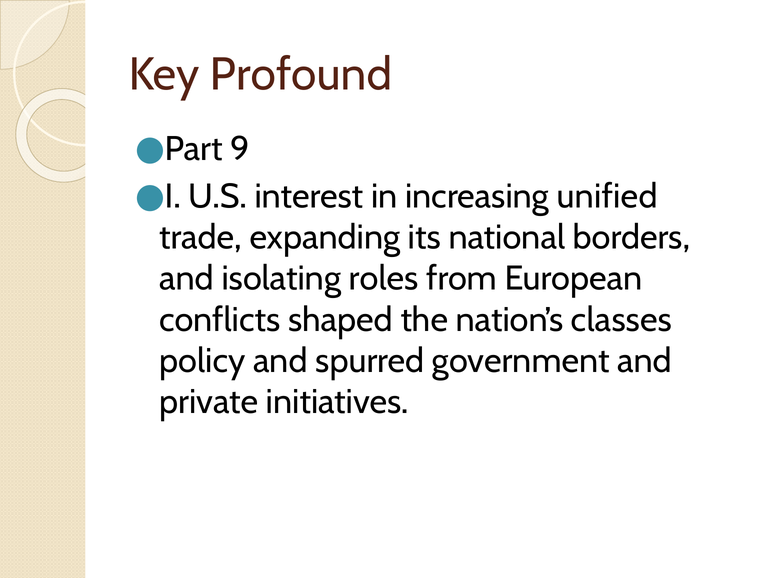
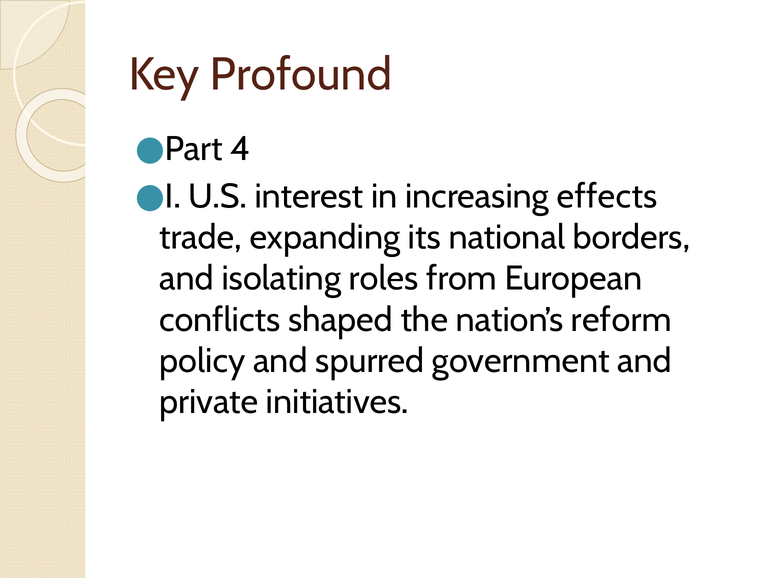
9: 9 -> 4
unified: unified -> effects
classes: classes -> reform
